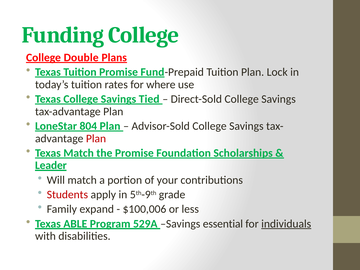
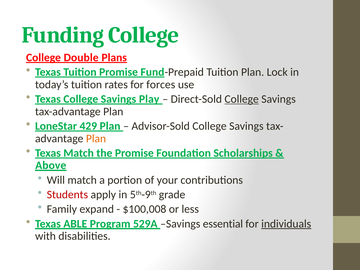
where: where -> forces
Tied: Tied -> Play
College at (242, 99) underline: none -> present
804: 804 -> 429
Plan at (96, 138) colour: red -> orange
Leader: Leader -> Above
$100,006: $100,006 -> $100,008
